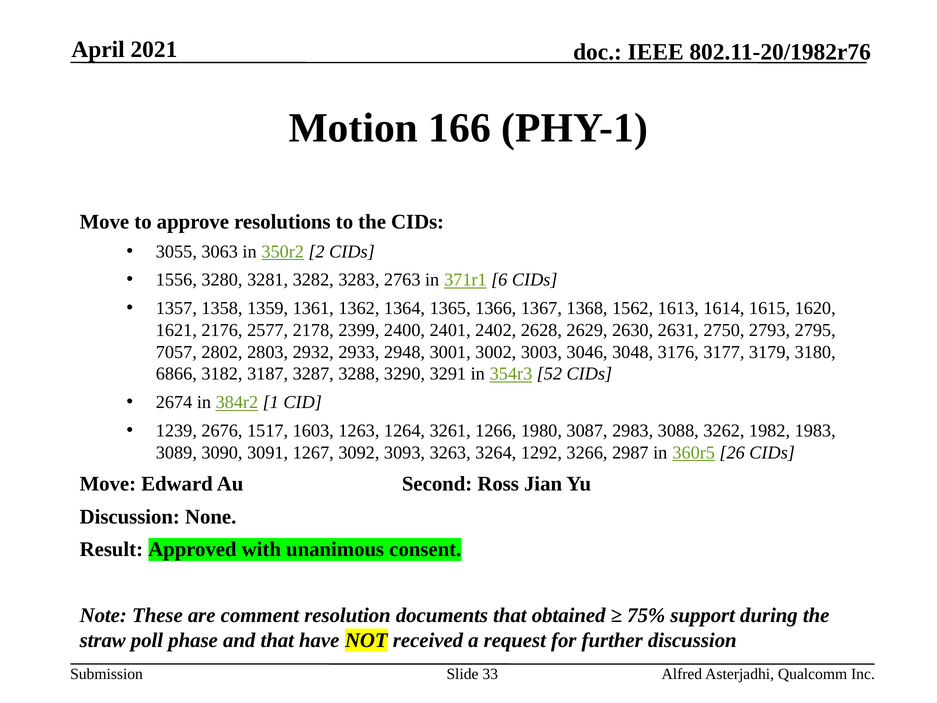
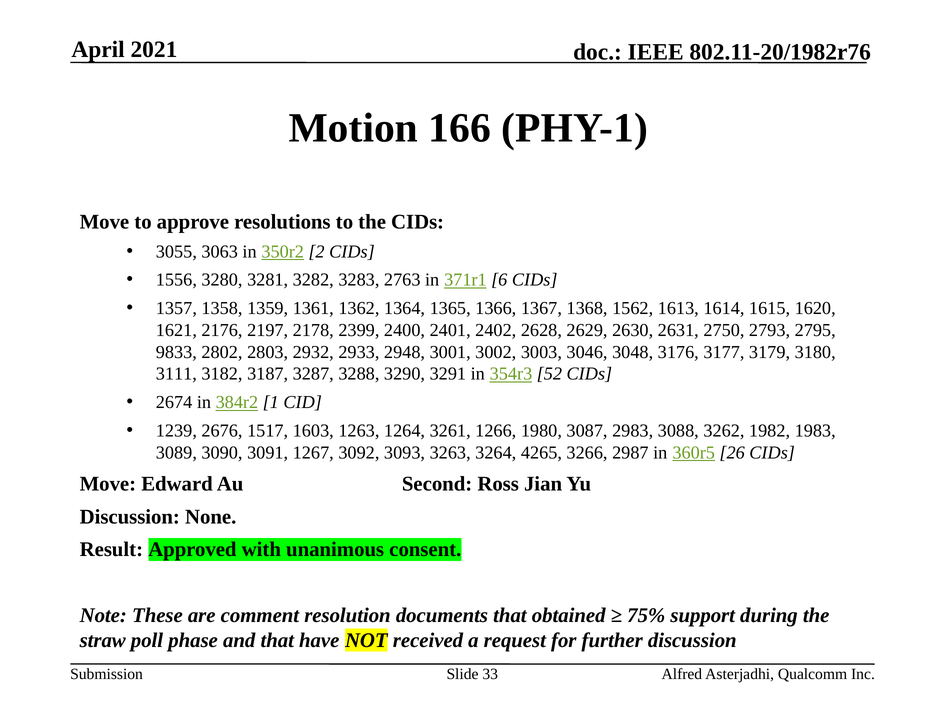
2577: 2577 -> 2197
7057: 7057 -> 9833
6866: 6866 -> 3111
1292: 1292 -> 4265
